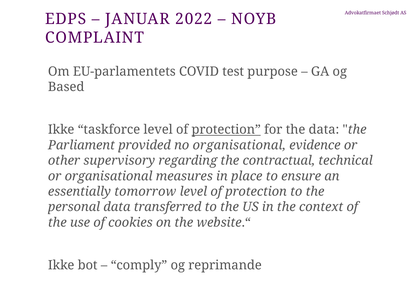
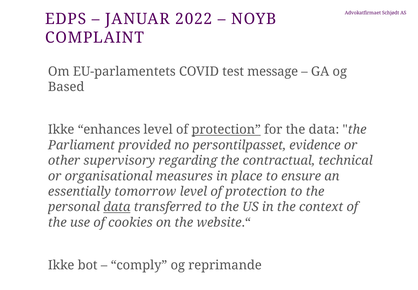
purpose: purpose -> message
taskforce: taskforce -> enhances
no organisational: organisational -> persontilpasset
data at (117, 207) underline: none -> present
